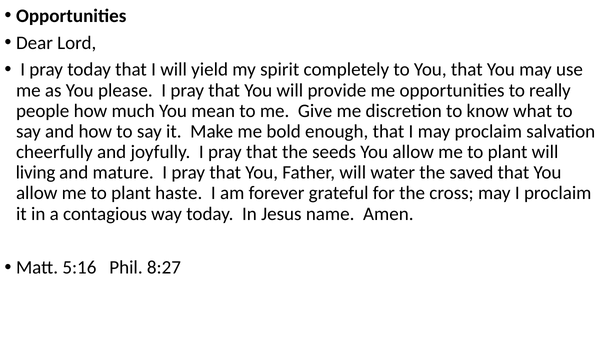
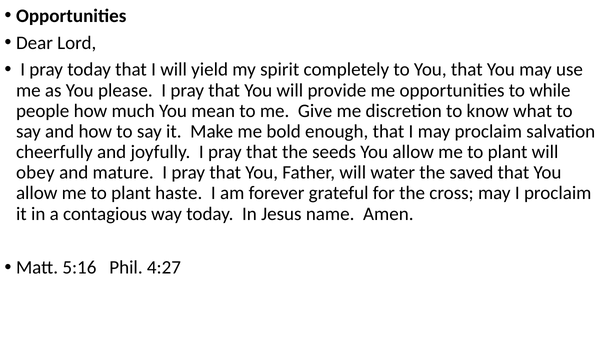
really: really -> while
living: living -> obey
8:27: 8:27 -> 4:27
